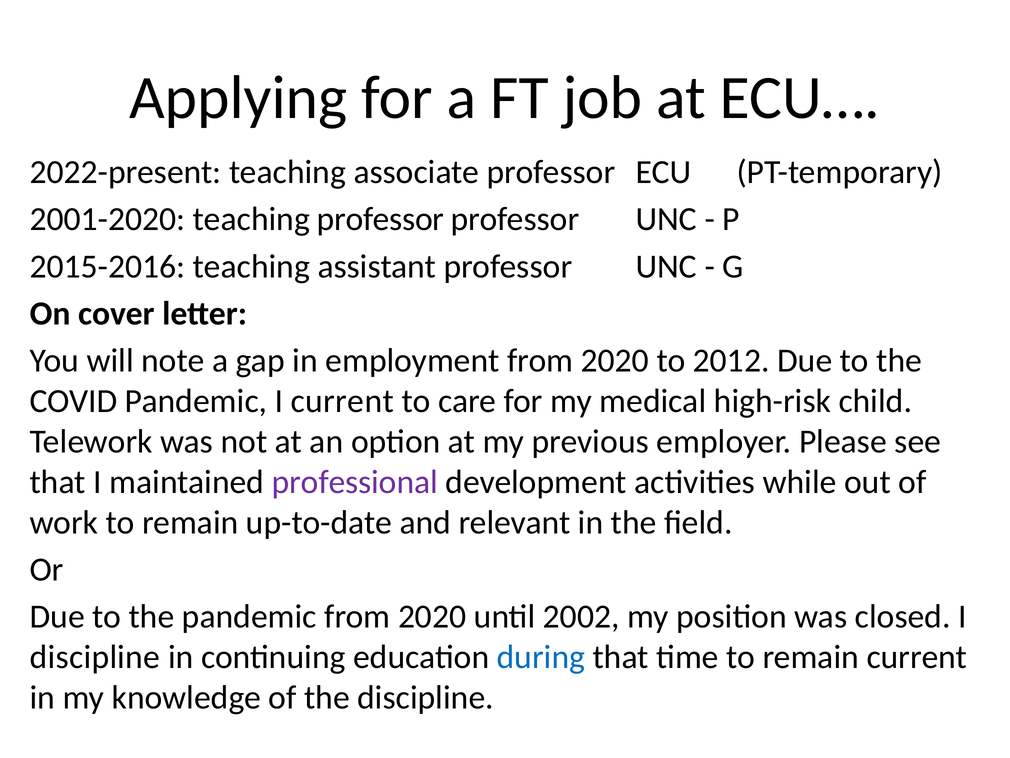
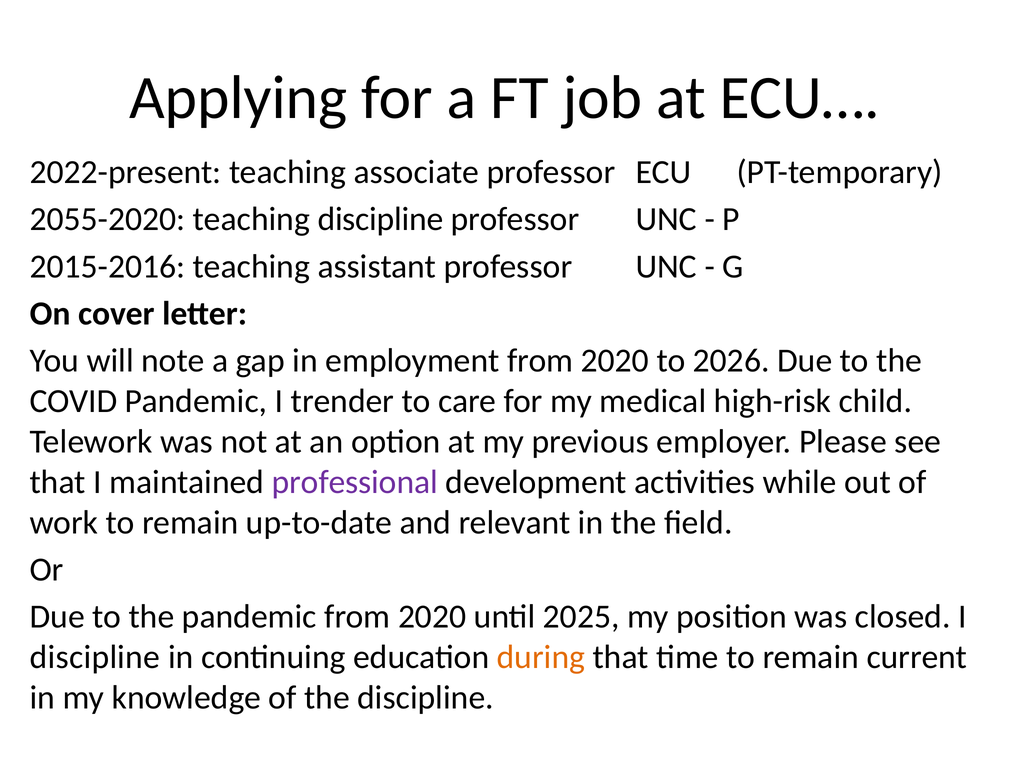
2001-2020: 2001-2020 -> 2055-2020
teaching professor: professor -> discipline
2012: 2012 -> 2026
I current: current -> trender
2002: 2002 -> 2025
during colour: blue -> orange
